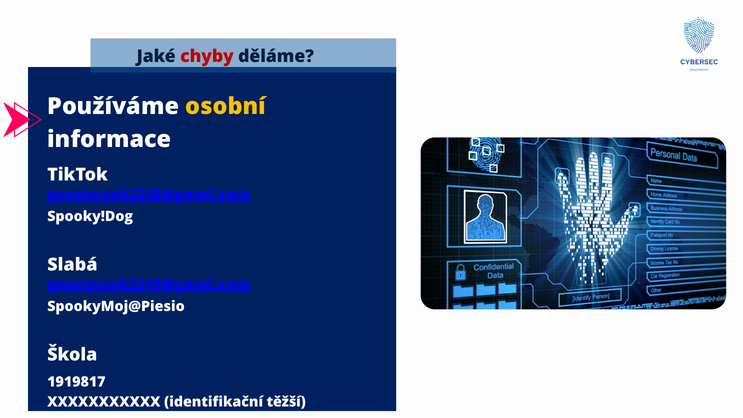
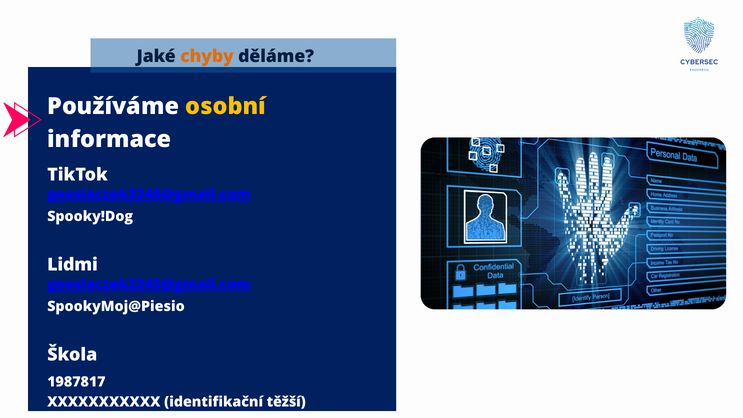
chyby colour: red -> orange
Slabá: Slabá -> Lidmi
1919817: 1919817 -> 1987817
